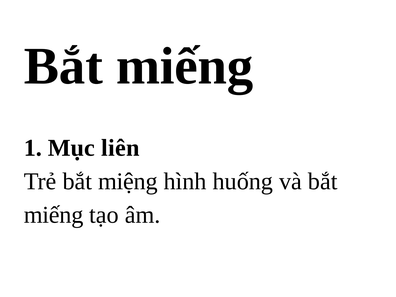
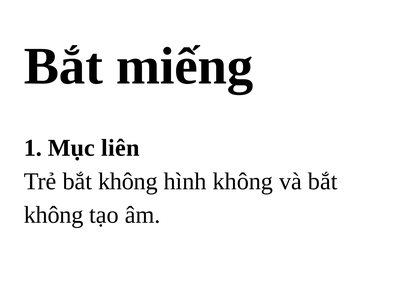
Trẻ bắt miệng: miệng -> không
hình huống: huống -> không
miếng at (54, 215): miếng -> không
